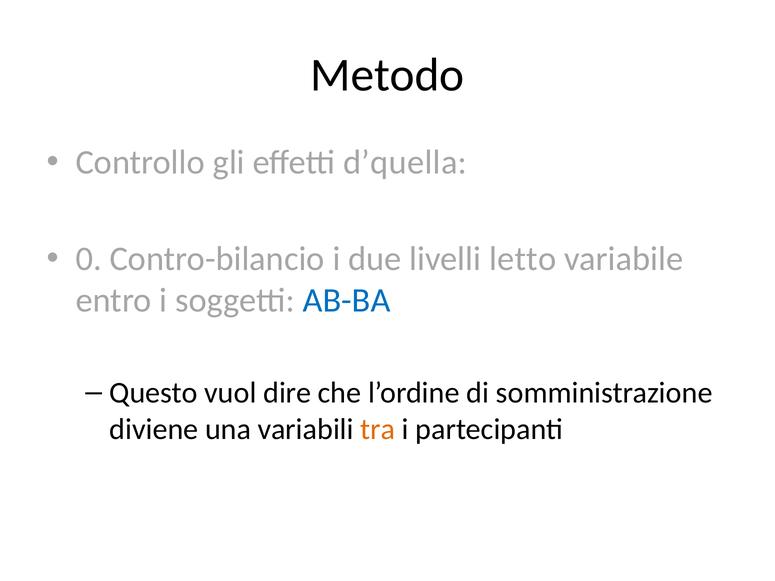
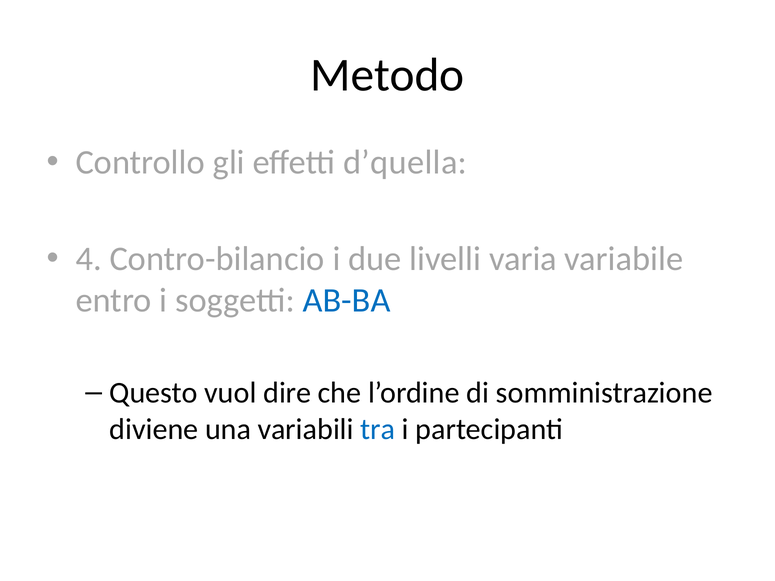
0: 0 -> 4
letto: letto -> varia
tra colour: orange -> blue
